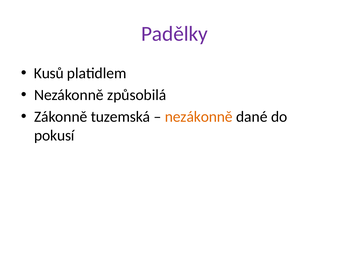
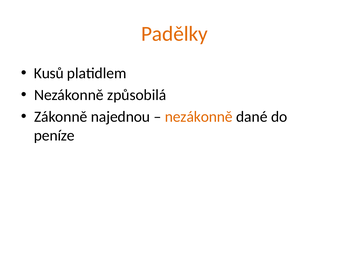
Padělky colour: purple -> orange
tuzemská: tuzemská -> najednou
pokusí: pokusí -> peníze
